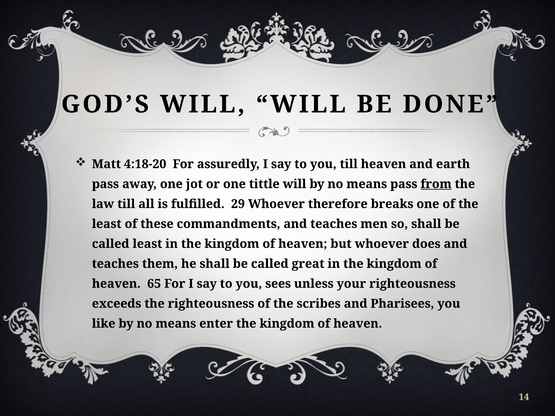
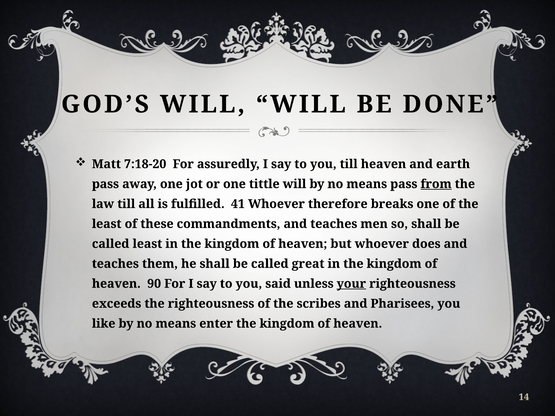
4:18-20: 4:18-20 -> 7:18-20
29: 29 -> 41
65: 65 -> 90
sees: sees -> said
your underline: none -> present
